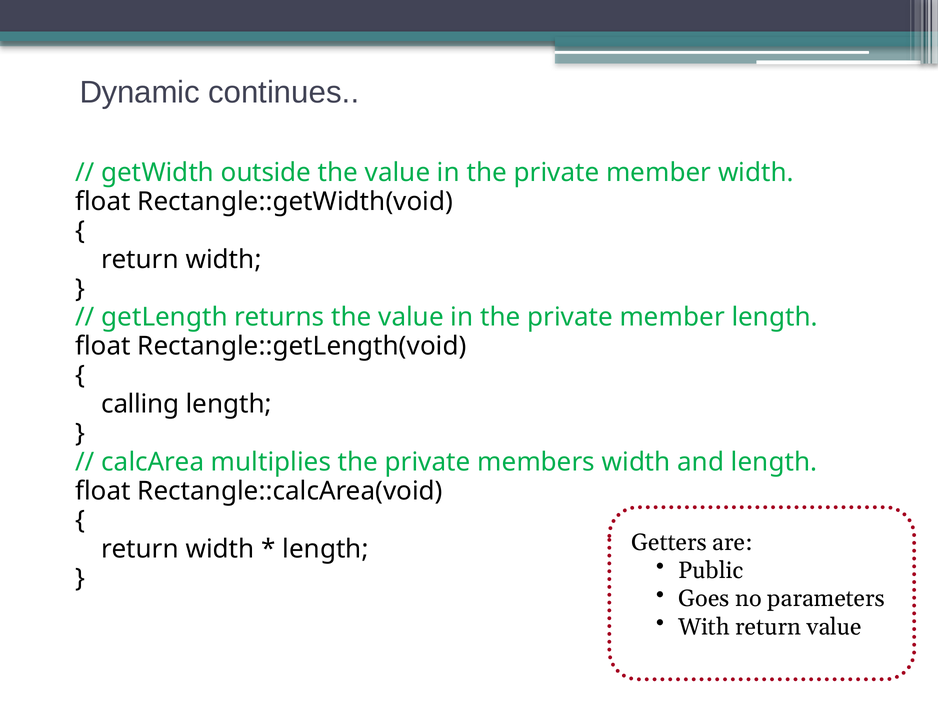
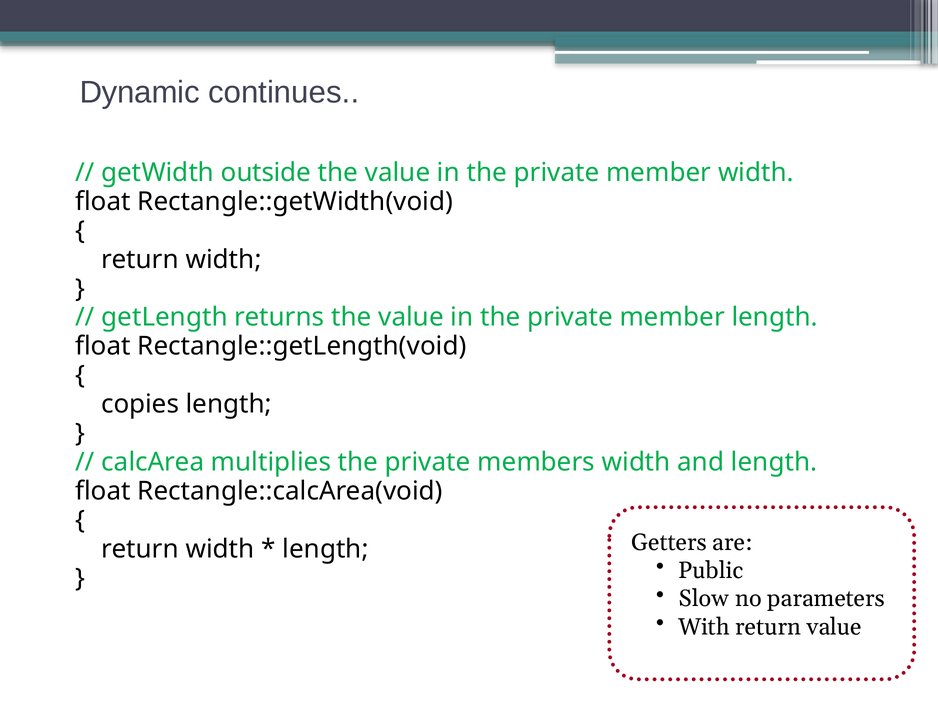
calling: calling -> copies
Goes: Goes -> Slow
